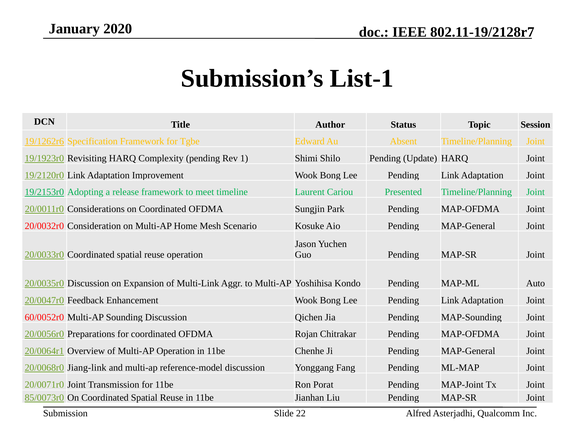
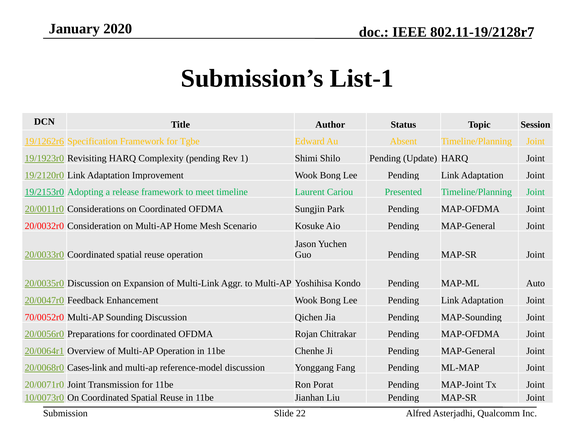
60/0052r0: 60/0052r0 -> 70/0052r0
Jiang-link: Jiang-link -> Cases-link
85/0073r0: 85/0073r0 -> 10/0073r0
